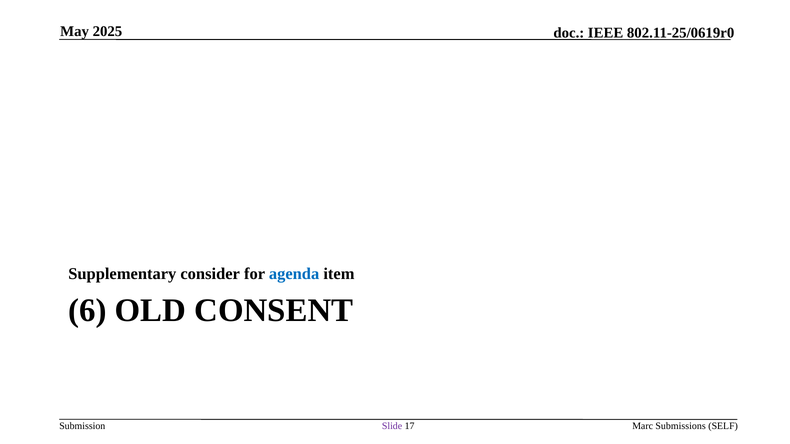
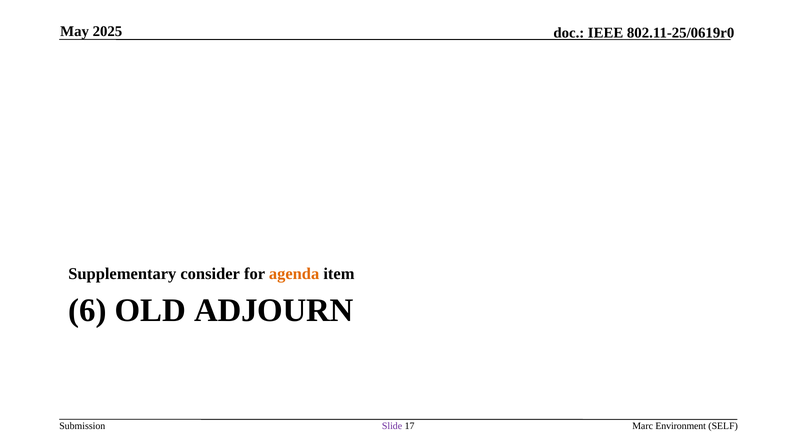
agenda colour: blue -> orange
CONSENT: CONSENT -> ADJOURN
Submissions: Submissions -> Environment
